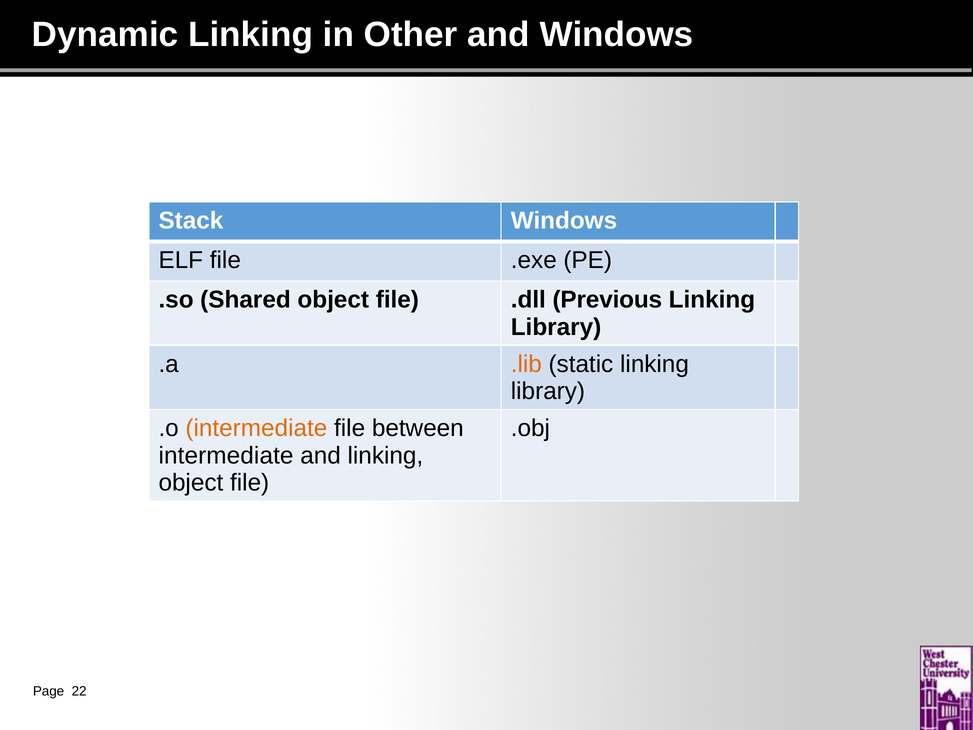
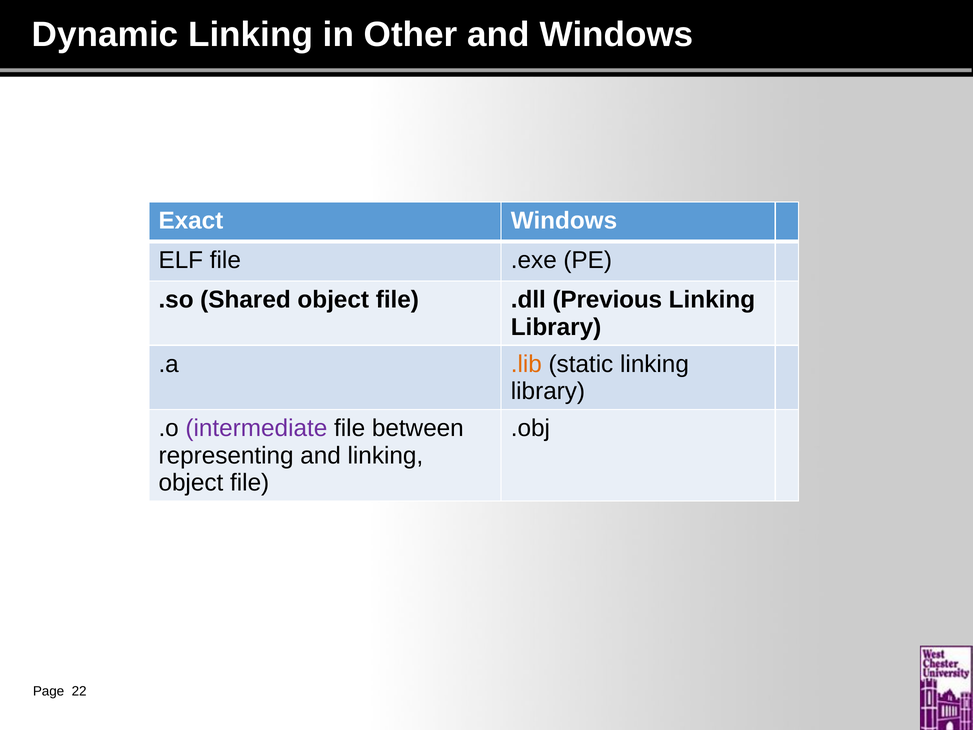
Stack: Stack -> Exact
intermediate at (256, 428) colour: orange -> purple
intermediate at (226, 455): intermediate -> representing
